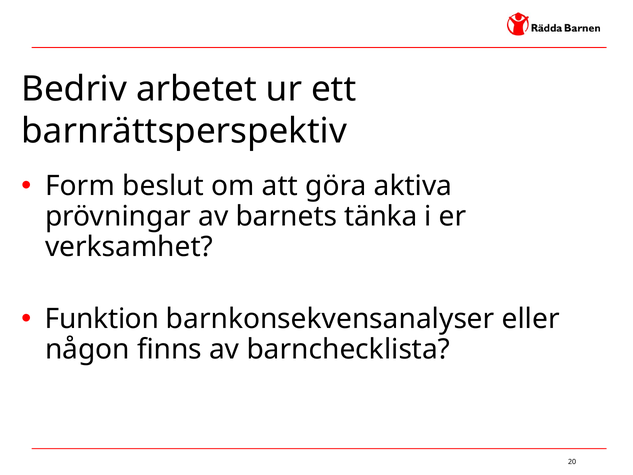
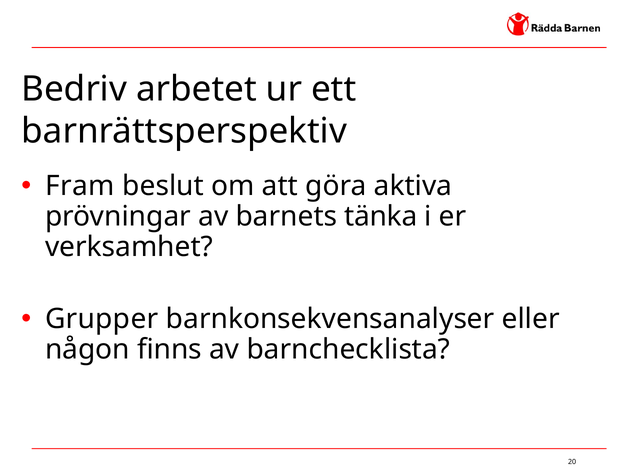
Form: Form -> Fram
Funktion: Funktion -> Grupper
